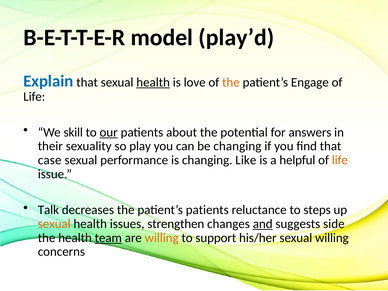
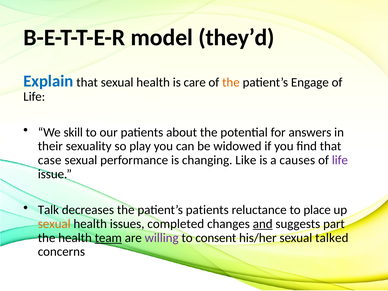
play’d: play’d -> they’d
health at (153, 82) underline: present -> none
love: love -> care
our underline: present -> none
be changing: changing -> widowed
helpful: helpful -> causes
life at (340, 160) colour: orange -> purple
steps: steps -> place
strengthen: strengthen -> completed
side: side -> part
willing at (162, 238) colour: orange -> purple
support: support -> consent
sexual willing: willing -> talked
